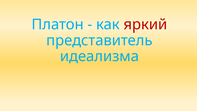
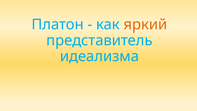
яркий colour: red -> orange
